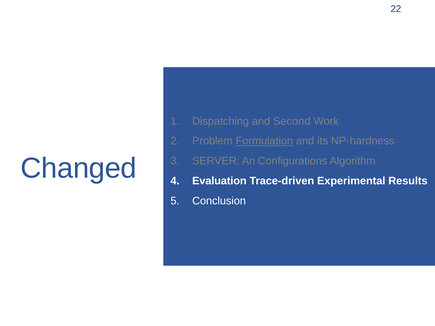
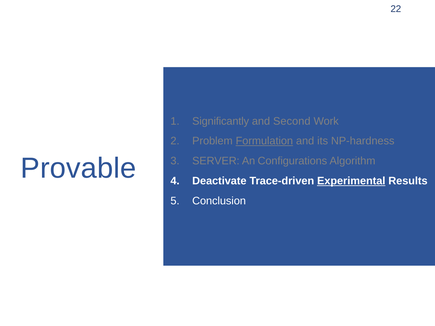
Dispatching: Dispatching -> Significantly
Changed: Changed -> Provable
Evaluation: Evaluation -> Deactivate
Experimental underline: none -> present
